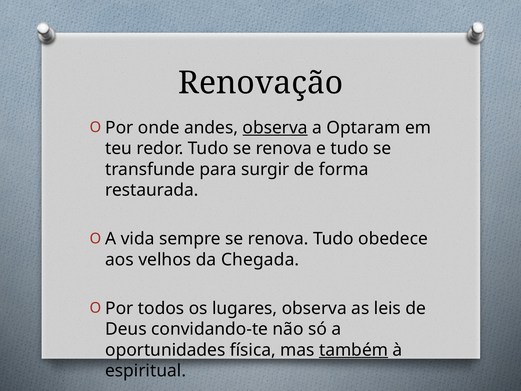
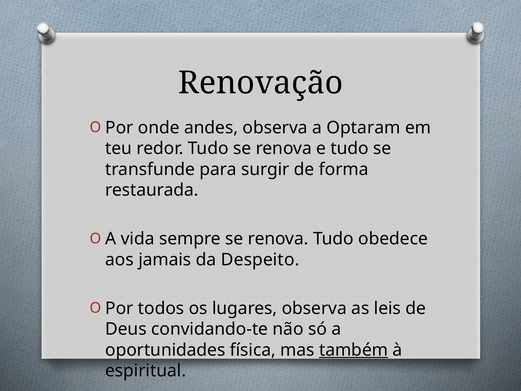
observa at (275, 128) underline: present -> none
velhos: velhos -> jamais
Chegada: Chegada -> Despeito
